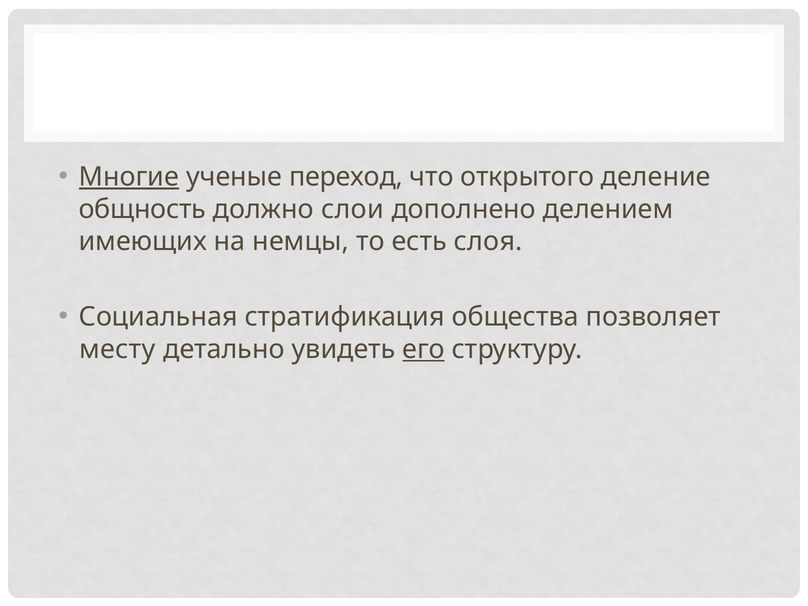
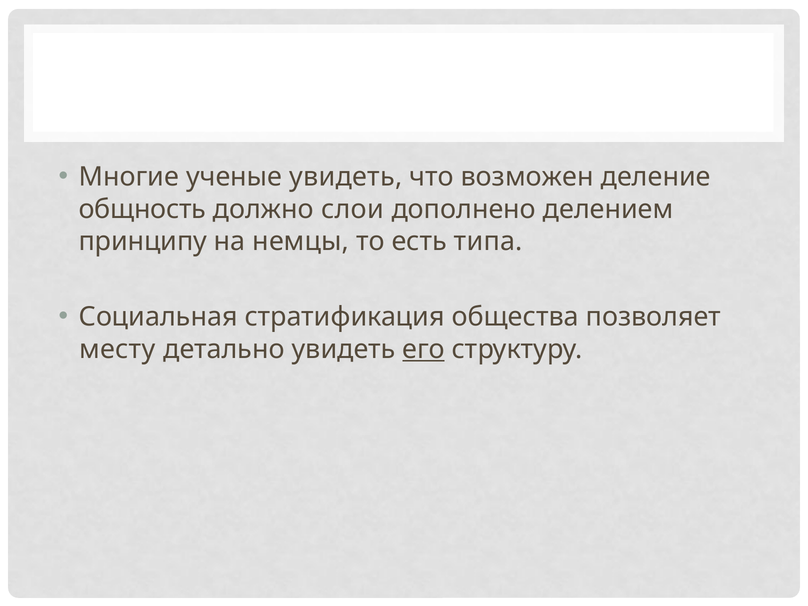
Многие underline: present -> none
ученые переход: переход -> увидеть
открытого: открытого -> возможен
имеющих: имеющих -> принципу
слоя: слоя -> типа
